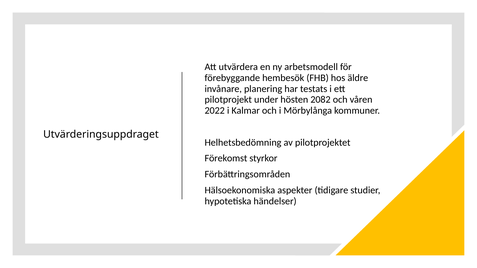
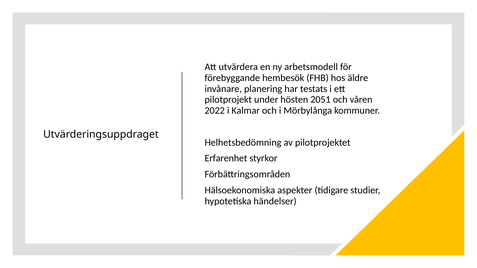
2082: 2082 -> 2051
Förekomst: Förekomst -> Erfarenhet
